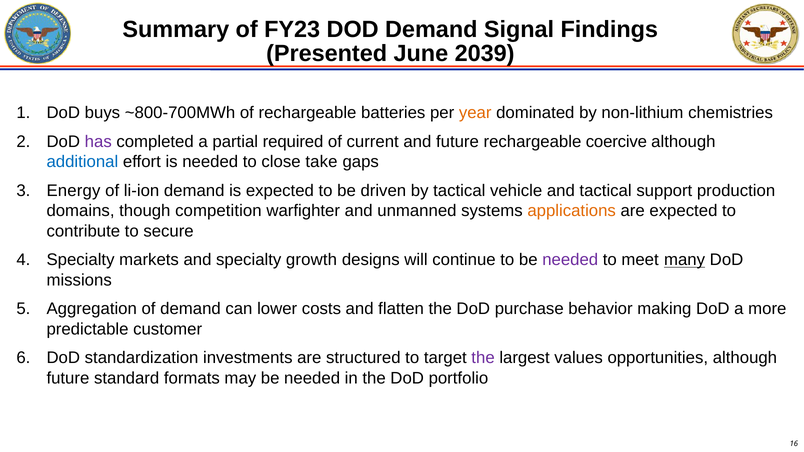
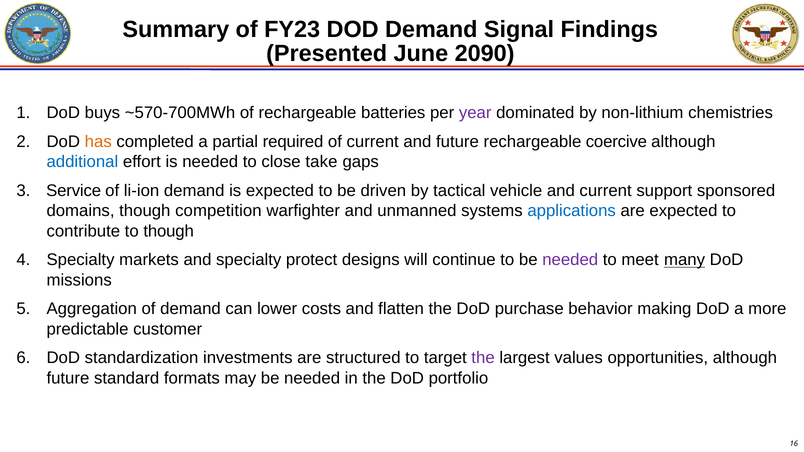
2039: 2039 -> 2090
~800-700MWh: ~800-700MWh -> ~570-700MWh
year colour: orange -> purple
has colour: purple -> orange
Energy: Energy -> Service
and tactical: tactical -> current
production: production -> sponsored
applications colour: orange -> blue
to secure: secure -> though
growth: growth -> protect
